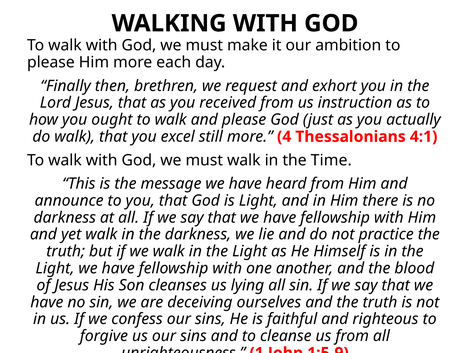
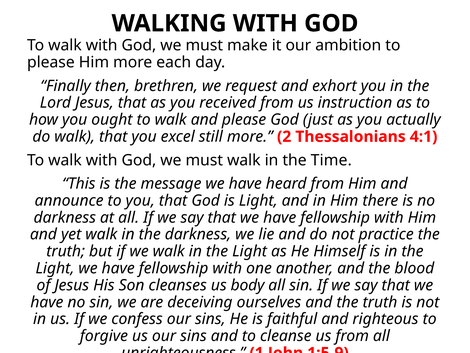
4: 4 -> 2
lying: lying -> body
